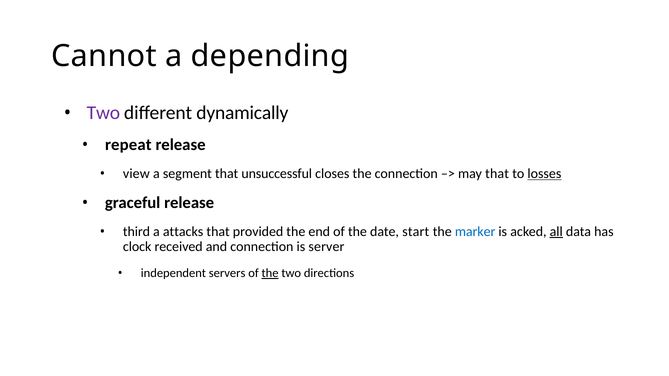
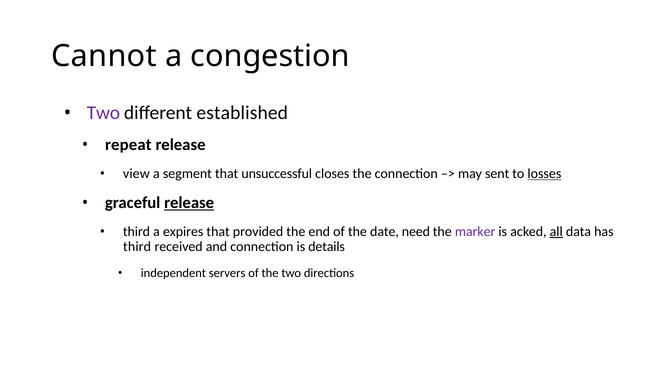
depending: depending -> congestion
dynamically: dynamically -> established
may that: that -> sent
release at (189, 203) underline: none -> present
attacks: attacks -> expires
start: start -> need
marker colour: blue -> purple
clock at (137, 247): clock -> third
server: server -> details
the at (270, 273) underline: present -> none
